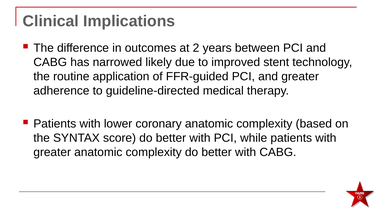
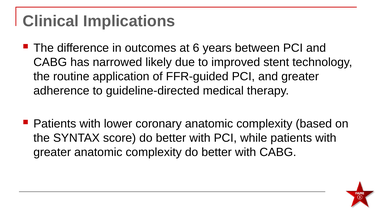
2: 2 -> 6
